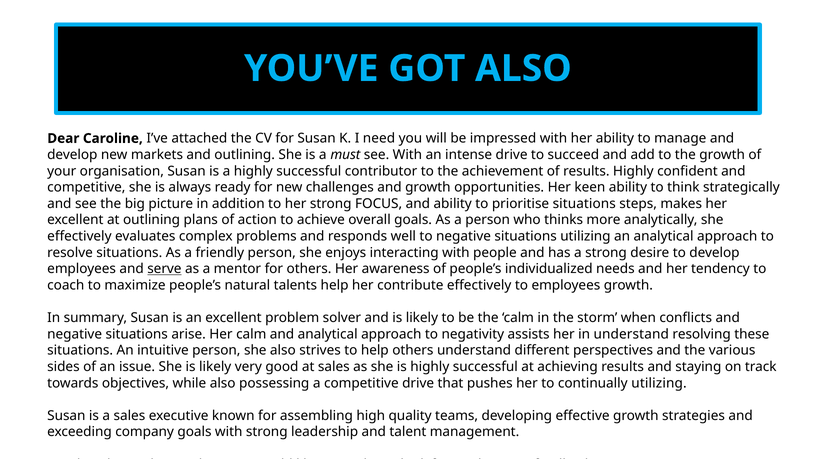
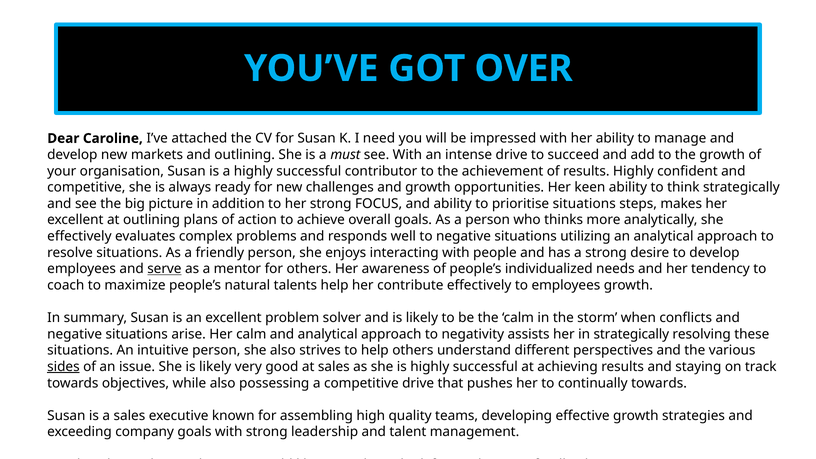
GOT ALSO: ALSO -> OVER
in understand: understand -> strategically
sides underline: none -> present
continually utilizing: utilizing -> towards
